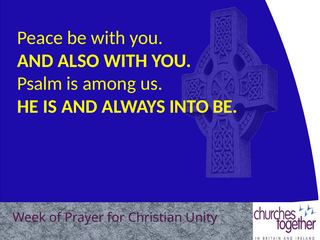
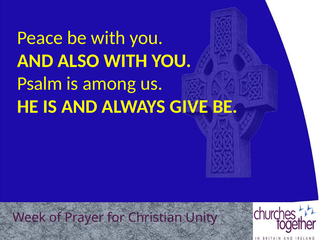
INTO: INTO -> GIVE
